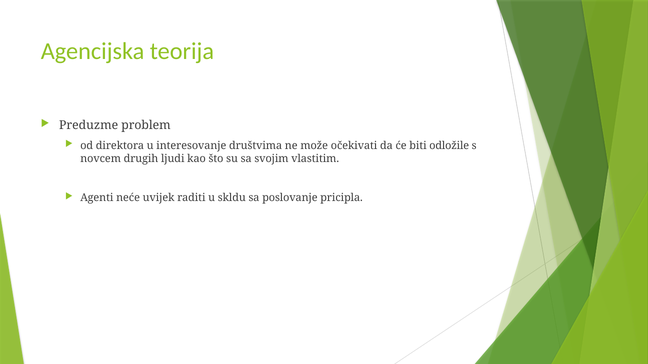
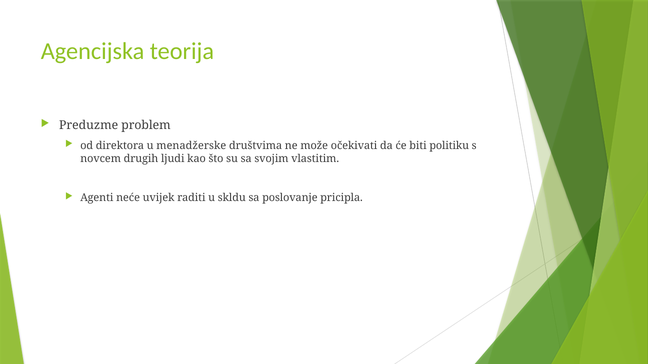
interesovanje: interesovanje -> menadžerske
odložile: odložile -> politiku
